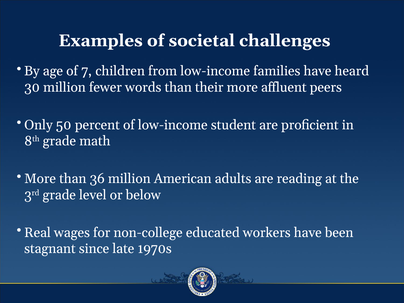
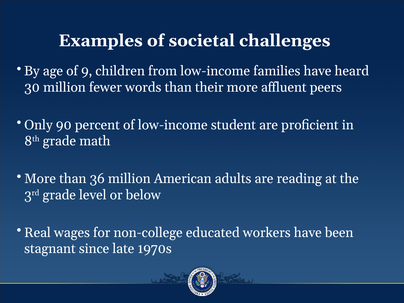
7: 7 -> 9
50: 50 -> 90
